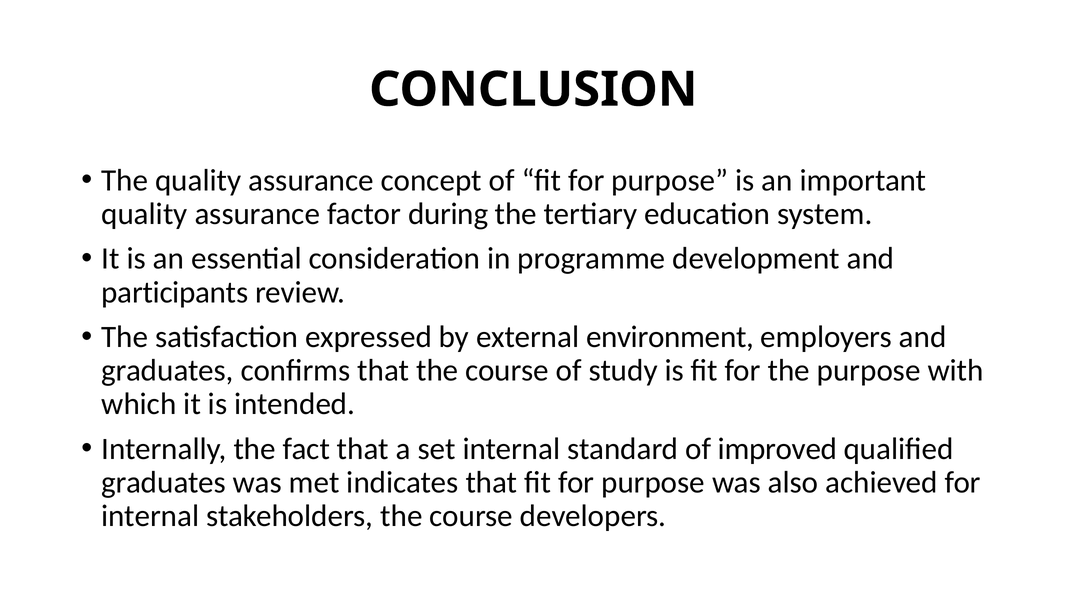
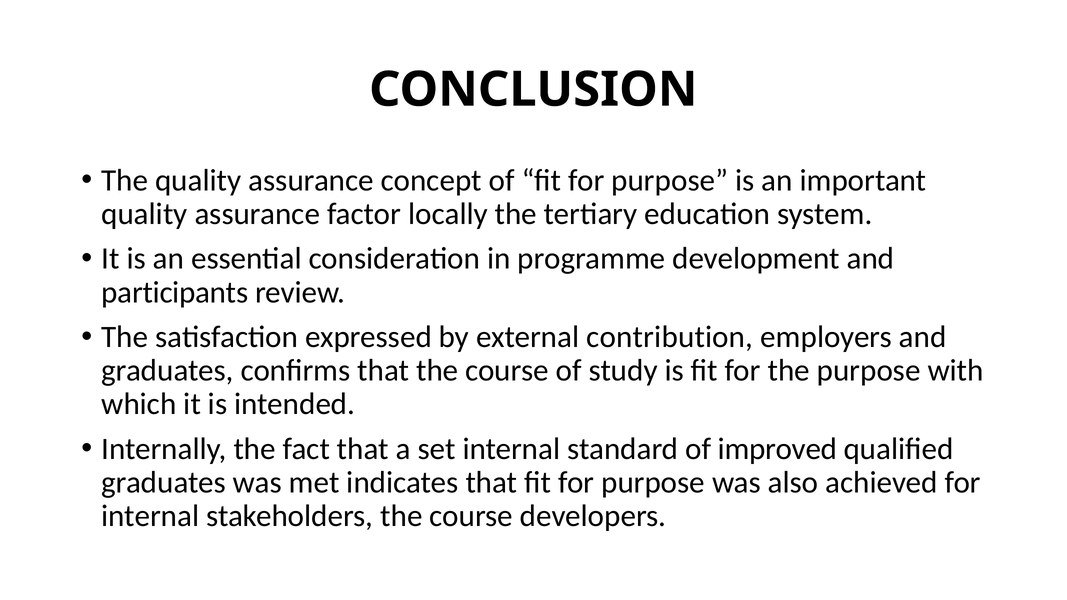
during: during -> locally
environment: environment -> contribution
